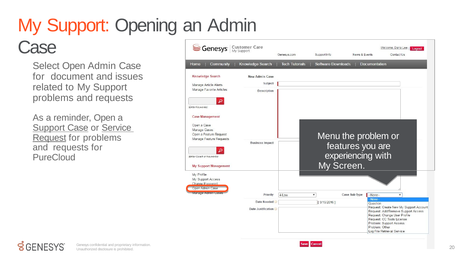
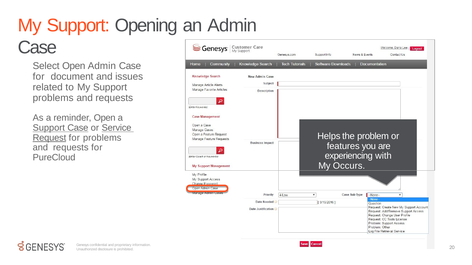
Menu: Menu -> Helps
Screen: Screen -> Occurs
